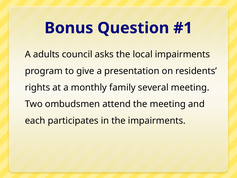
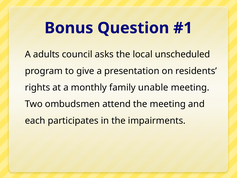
local impairments: impairments -> unscheduled
several: several -> unable
